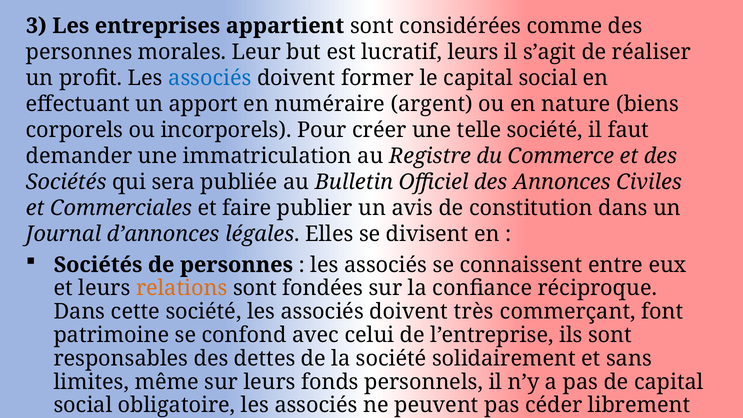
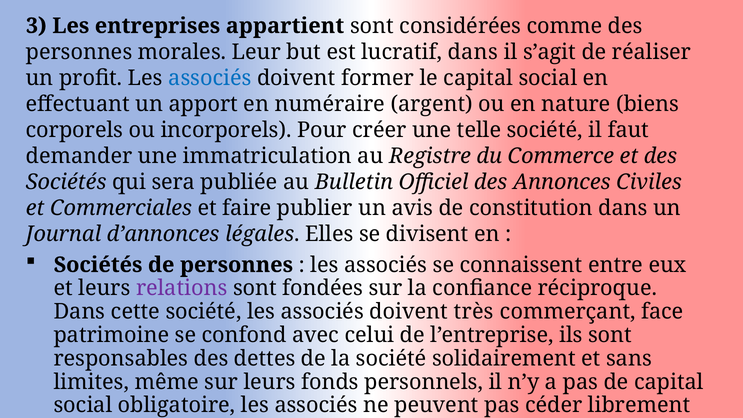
lucratif leurs: leurs -> dans
relations colour: orange -> purple
font: font -> face
